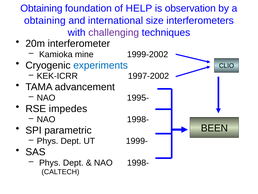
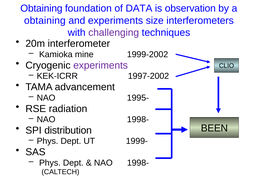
HELP: HELP -> DATA
and international: international -> experiments
experiments at (101, 65) colour: blue -> purple
impedes: impedes -> radiation
parametric: parametric -> distribution
